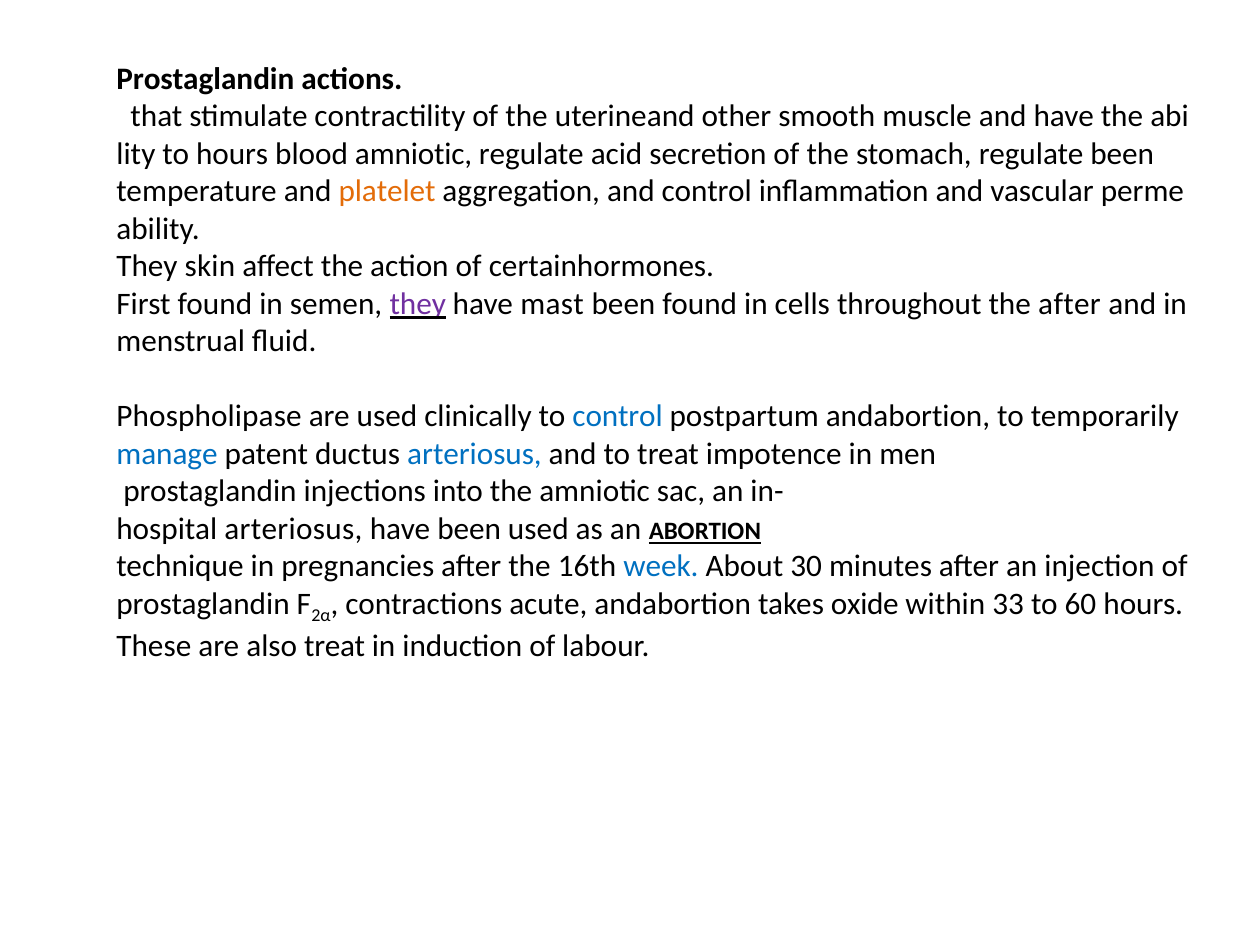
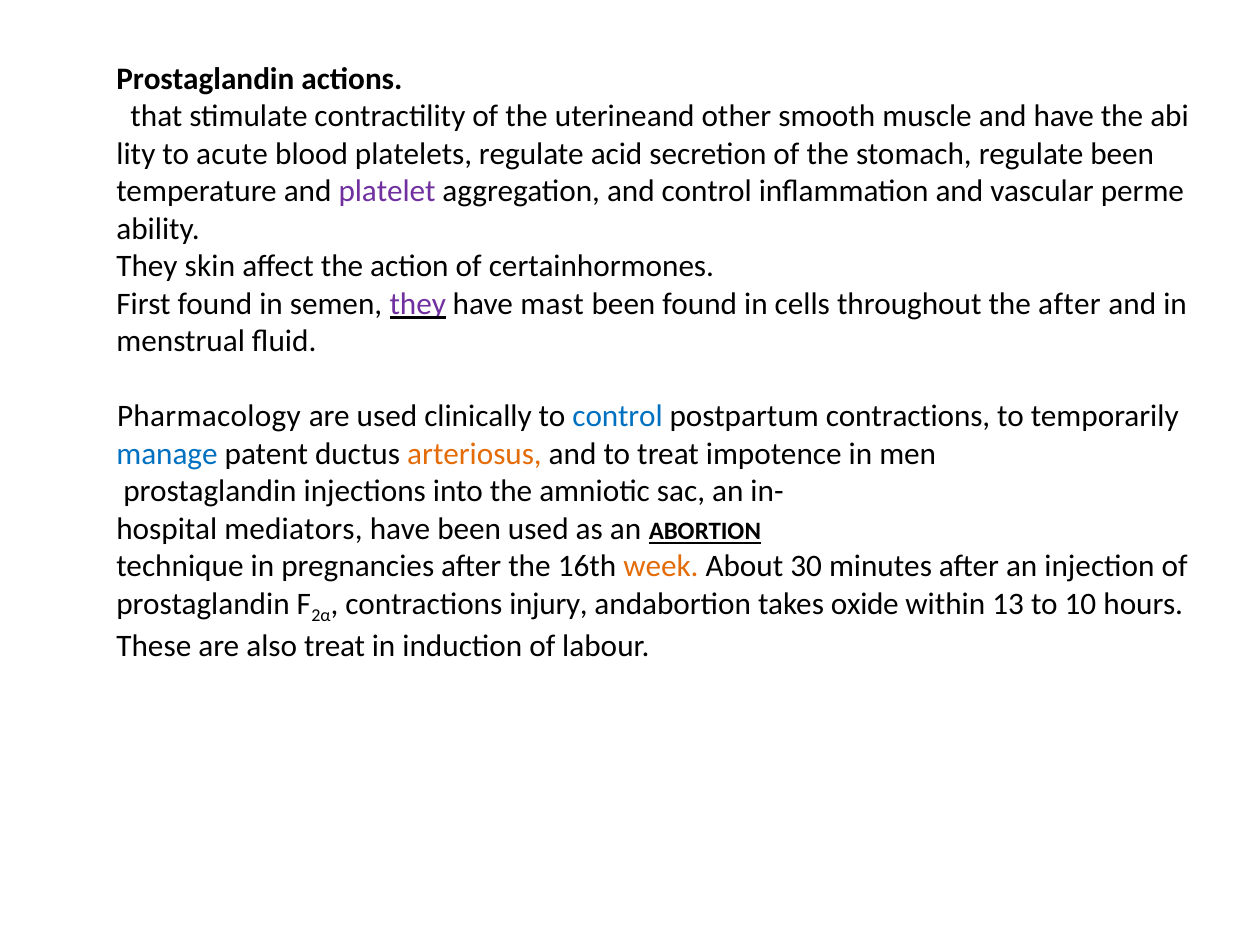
to hours: hours -> acute
blood amniotic: amniotic -> platelets
platelet colour: orange -> purple
Phospholipase: Phospholipase -> Pharmacology
postpartum andabortion: andabortion -> contractions
arteriosus at (475, 454) colour: blue -> orange
arteriosus at (293, 529): arteriosus -> mediators
week colour: blue -> orange
acute: acute -> injury
33: 33 -> 13
60: 60 -> 10
